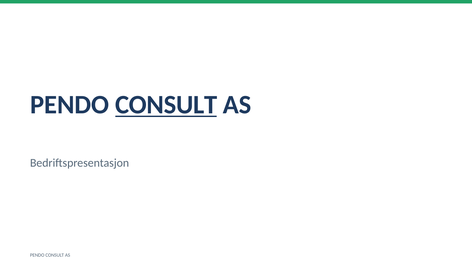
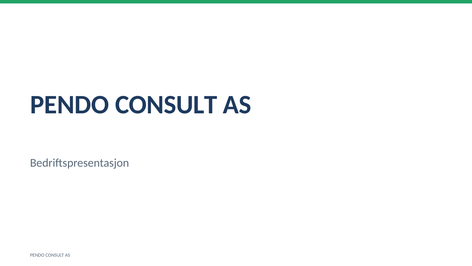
CONSULT at (166, 105) underline: present -> none
